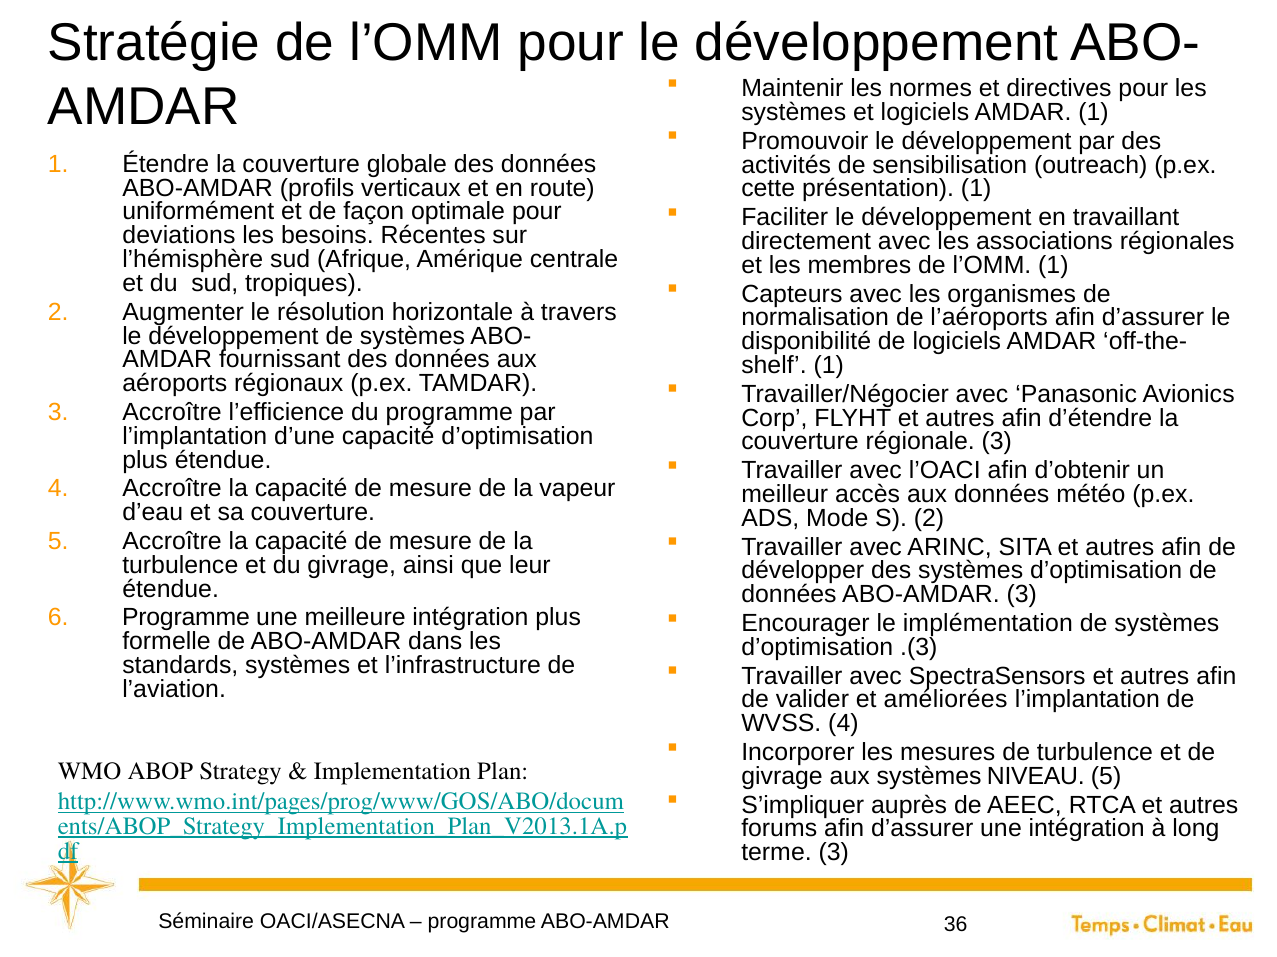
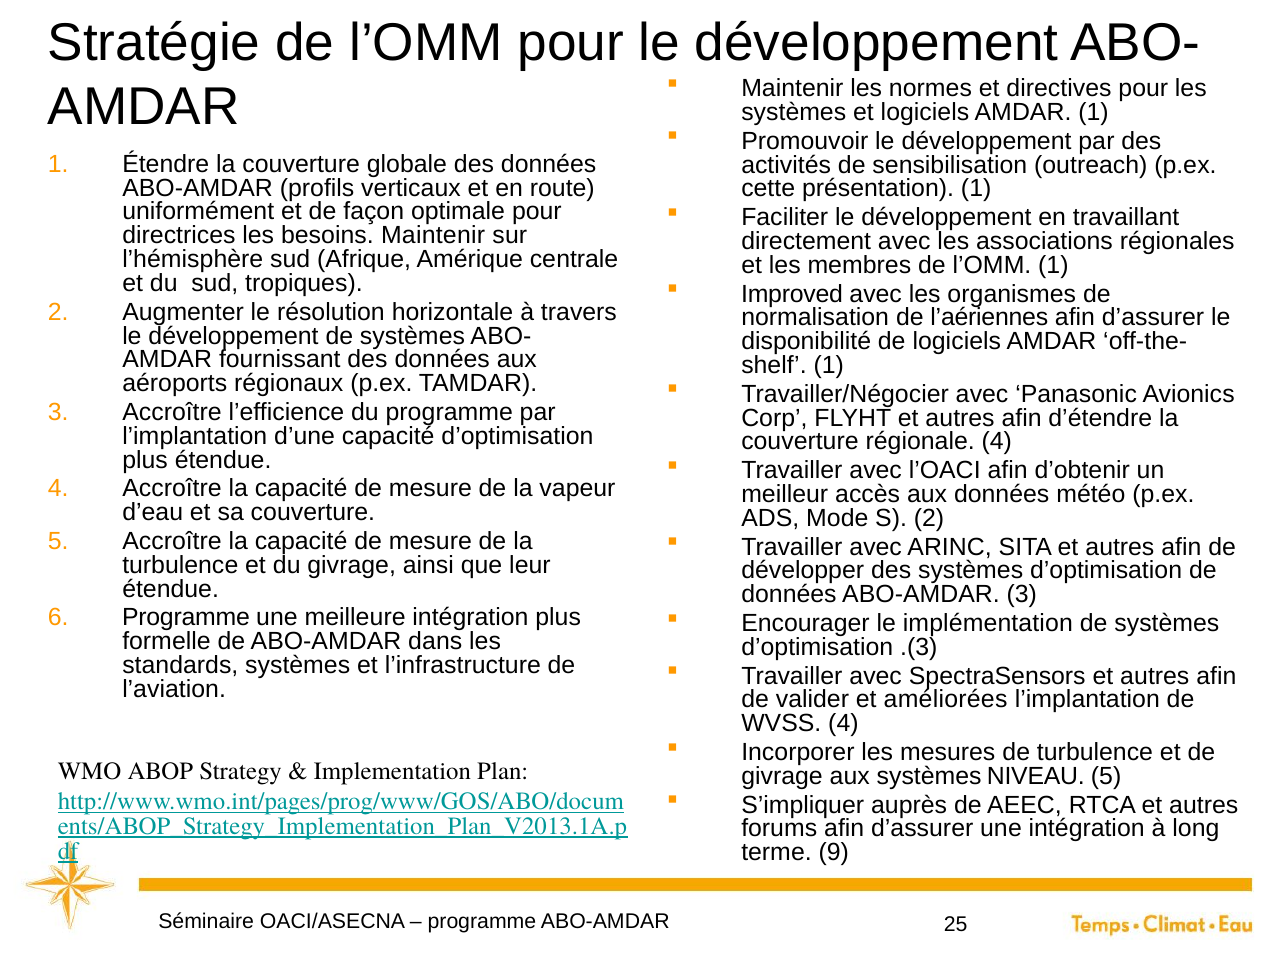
deviations: deviations -> directrices
besoins Récentes: Récentes -> Maintenir
Capteurs: Capteurs -> Improved
l’aéroports: l’aéroports -> l’aériennes
régionale 3: 3 -> 4
terme 3: 3 -> 9
36: 36 -> 25
